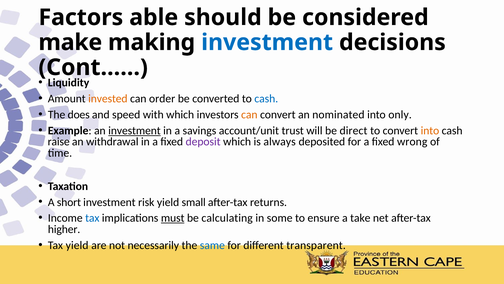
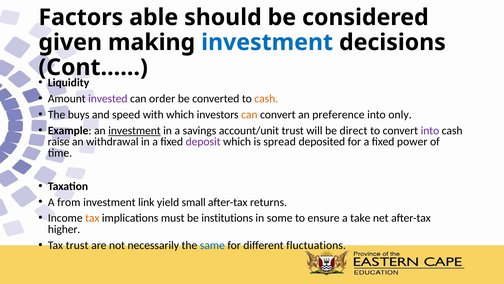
make: make -> given
invested colour: orange -> purple
cash at (266, 98) colour: blue -> orange
does: does -> buys
nominated: nominated -> preference
into at (430, 130) colour: orange -> purple
always: always -> spread
wrong: wrong -> power
short: short -> from
risk: risk -> link
tax at (92, 218) colour: blue -> orange
must underline: present -> none
calculating: calculating -> institutions
Tax yield: yield -> trust
transparent: transparent -> fluctuations
